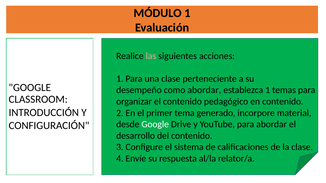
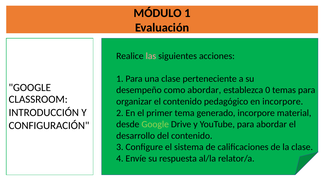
establezca 1: 1 -> 0
en contenido: contenido -> incorpore
Google at (155, 125) colour: white -> light green
